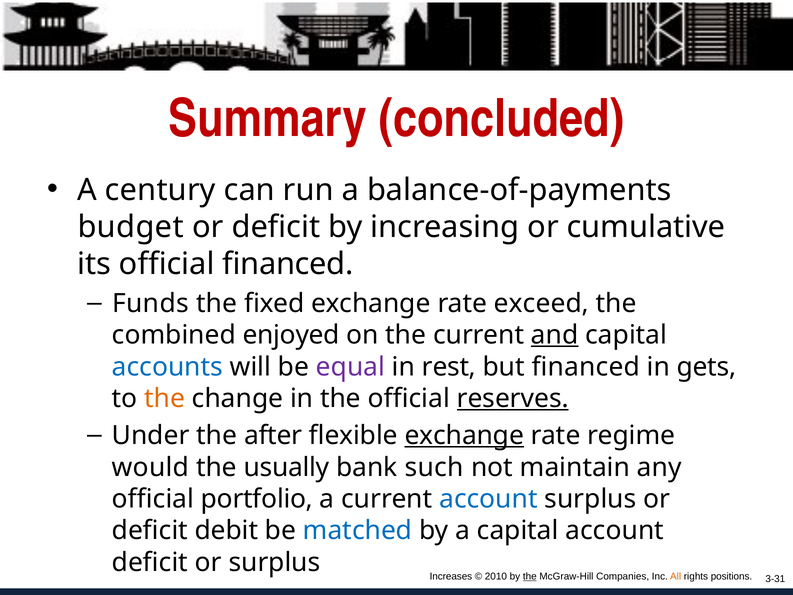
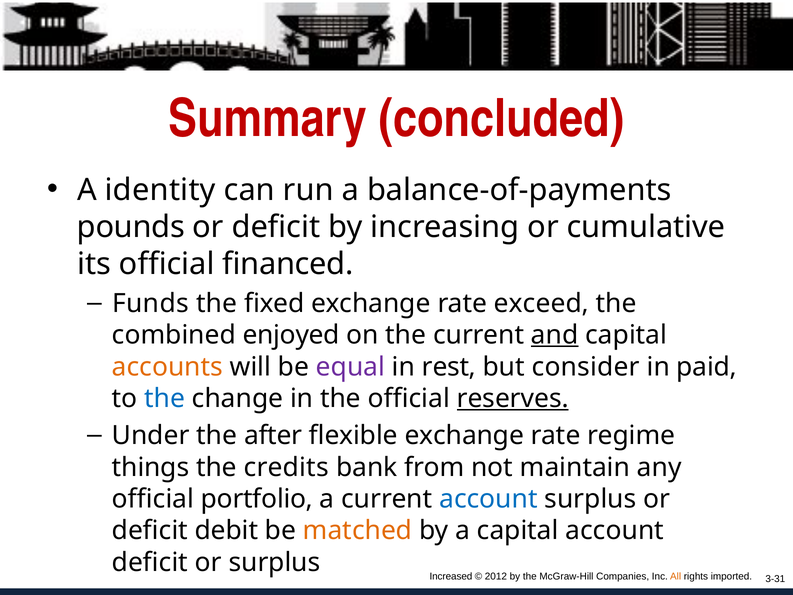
century: century -> identity
budget: budget -> pounds
accounts colour: blue -> orange
but financed: financed -> consider
gets: gets -> paid
the at (165, 398) colour: orange -> blue
exchange at (464, 435) underline: present -> none
would: would -> things
usually: usually -> credits
such: such -> from
matched colour: blue -> orange
Increases: Increases -> Increased
2010: 2010 -> 2012
the at (530, 576) underline: present -> none
positions: positions -> imported
